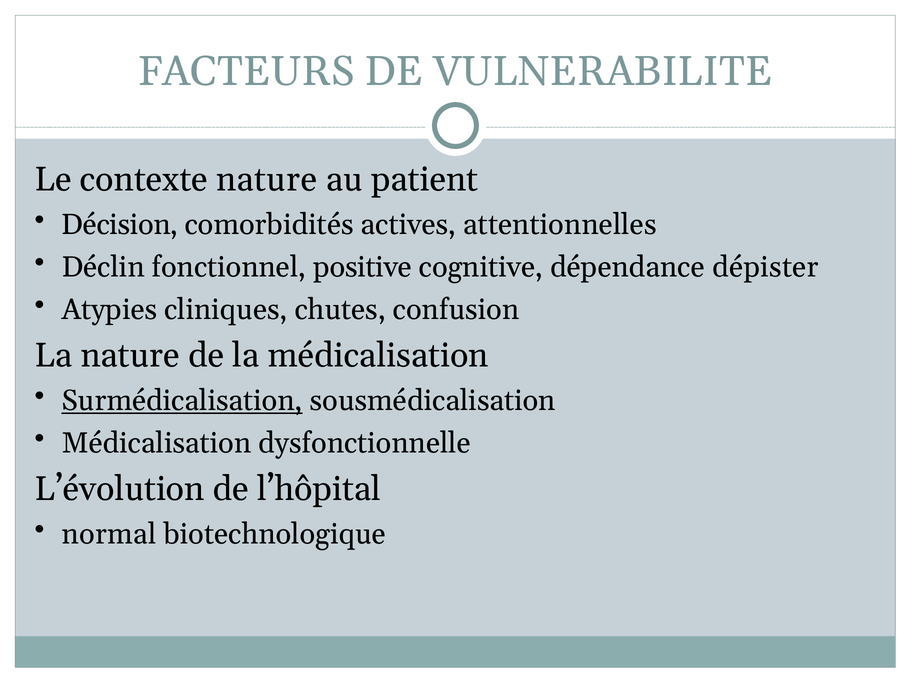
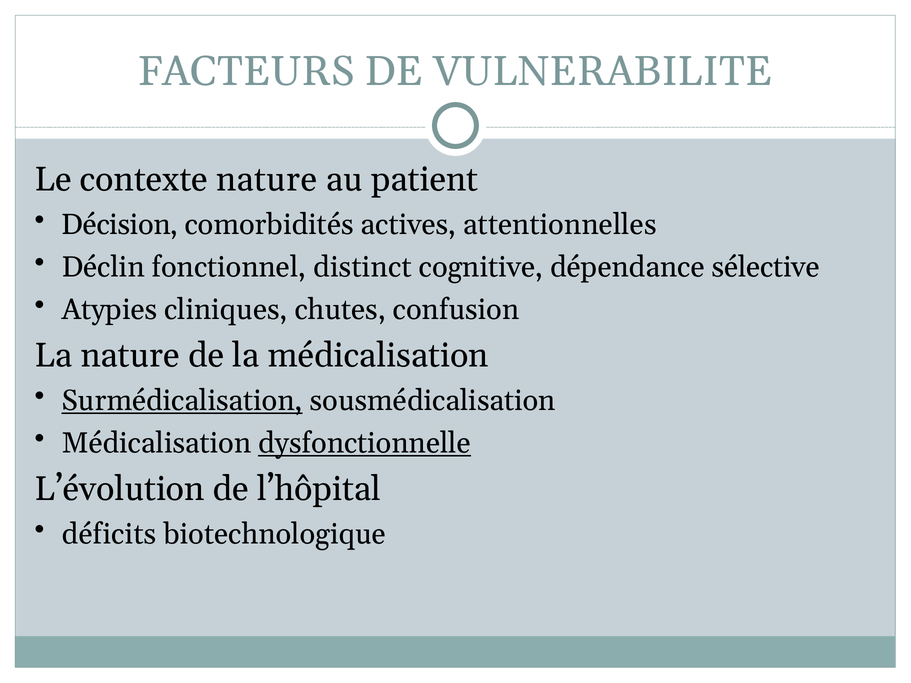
positive: positive -> distinct
dépister: dépister -> sélective
dysfonctionnelle underline: none -> present
normal: normal -> déficits
